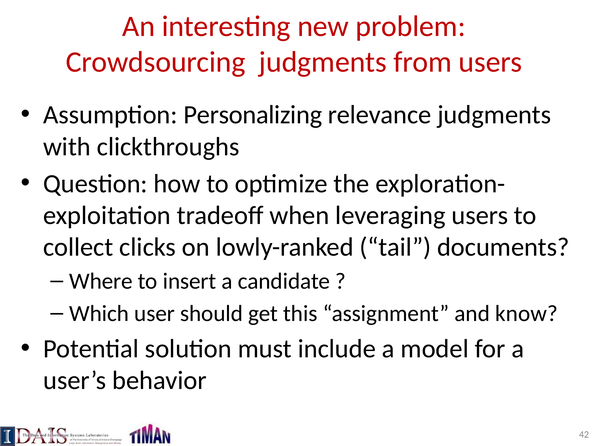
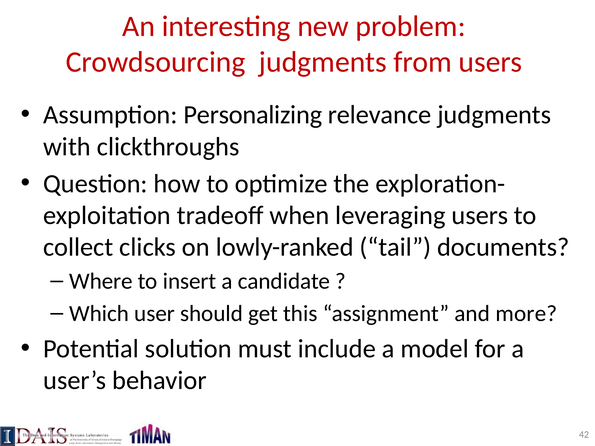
know: know -> more
